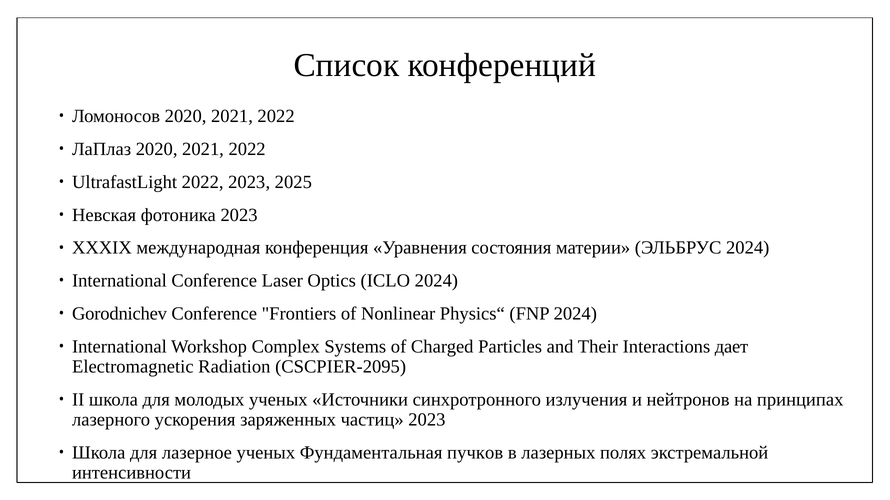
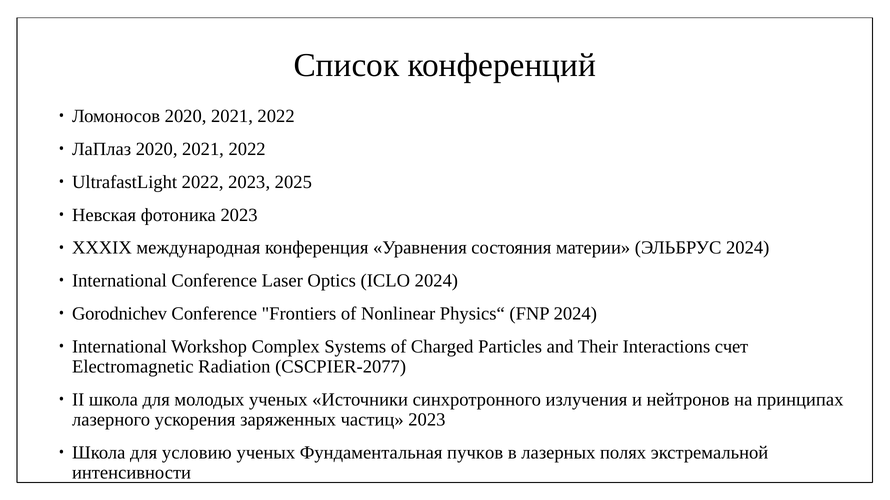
дает: дает -> счет
CSCPIER-2095: CSCPIER-2095 -> CSCPIER-2077
лазерное: лазерное -> условию
